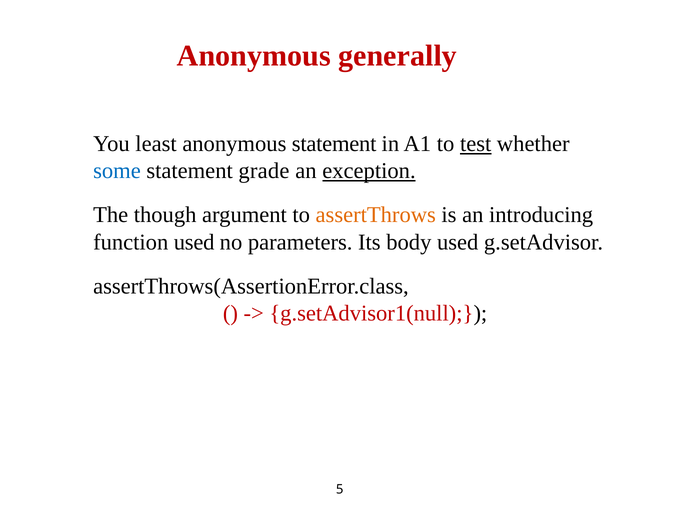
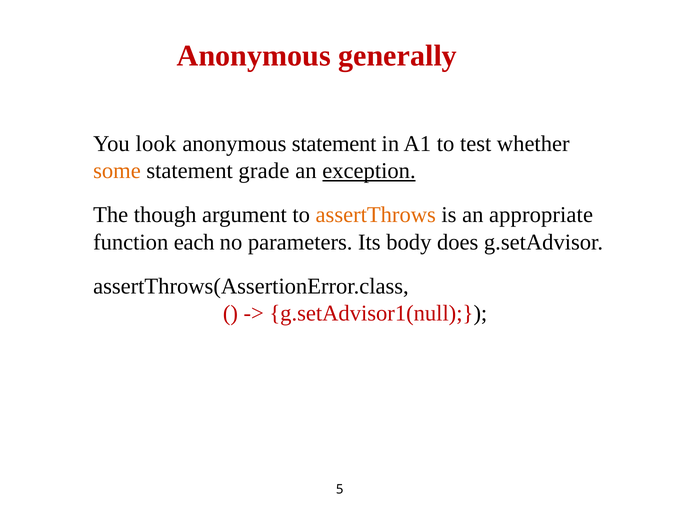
least: least -> look
test underline: present -> none
some colour: blue -> orange
introducing: introducing -> appropriate
function used: used -> each
body used: used -> does
